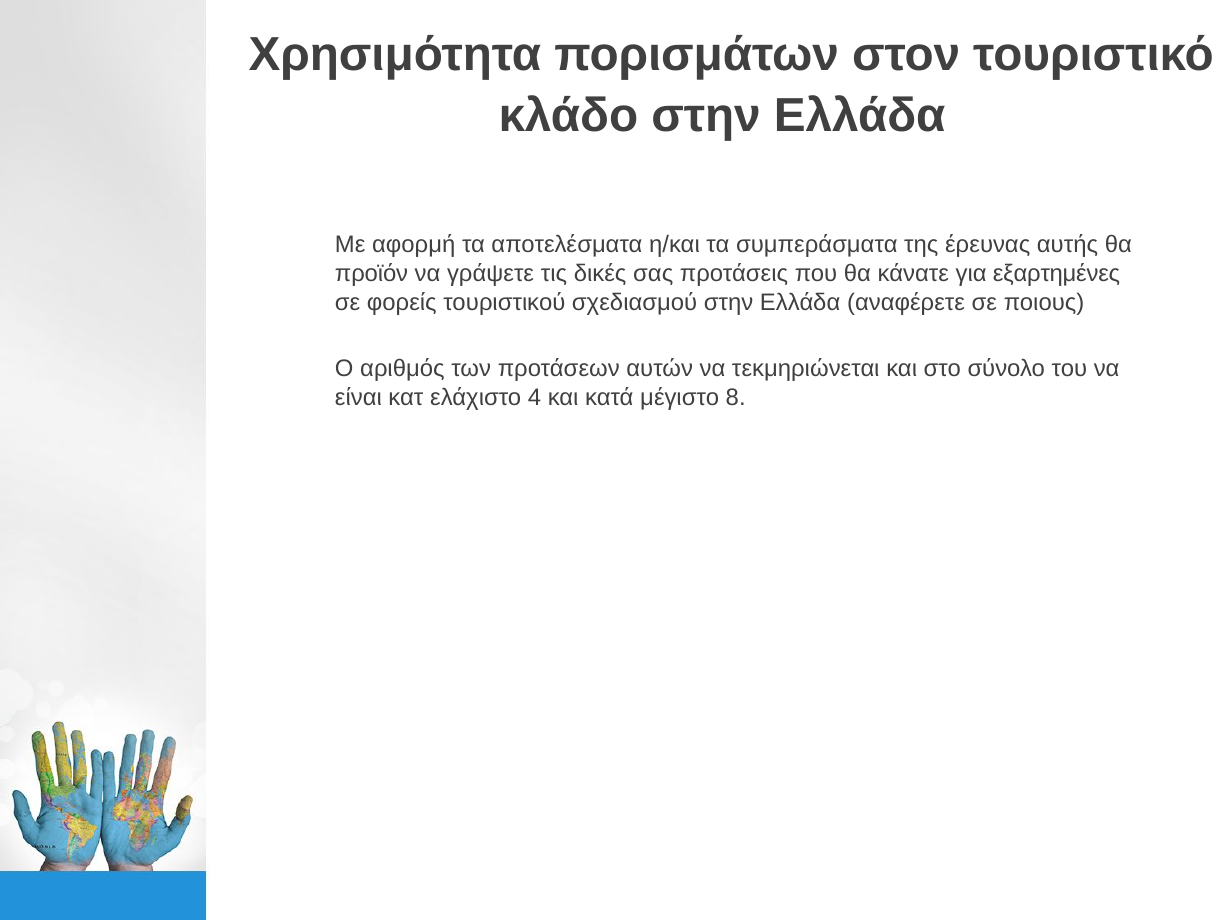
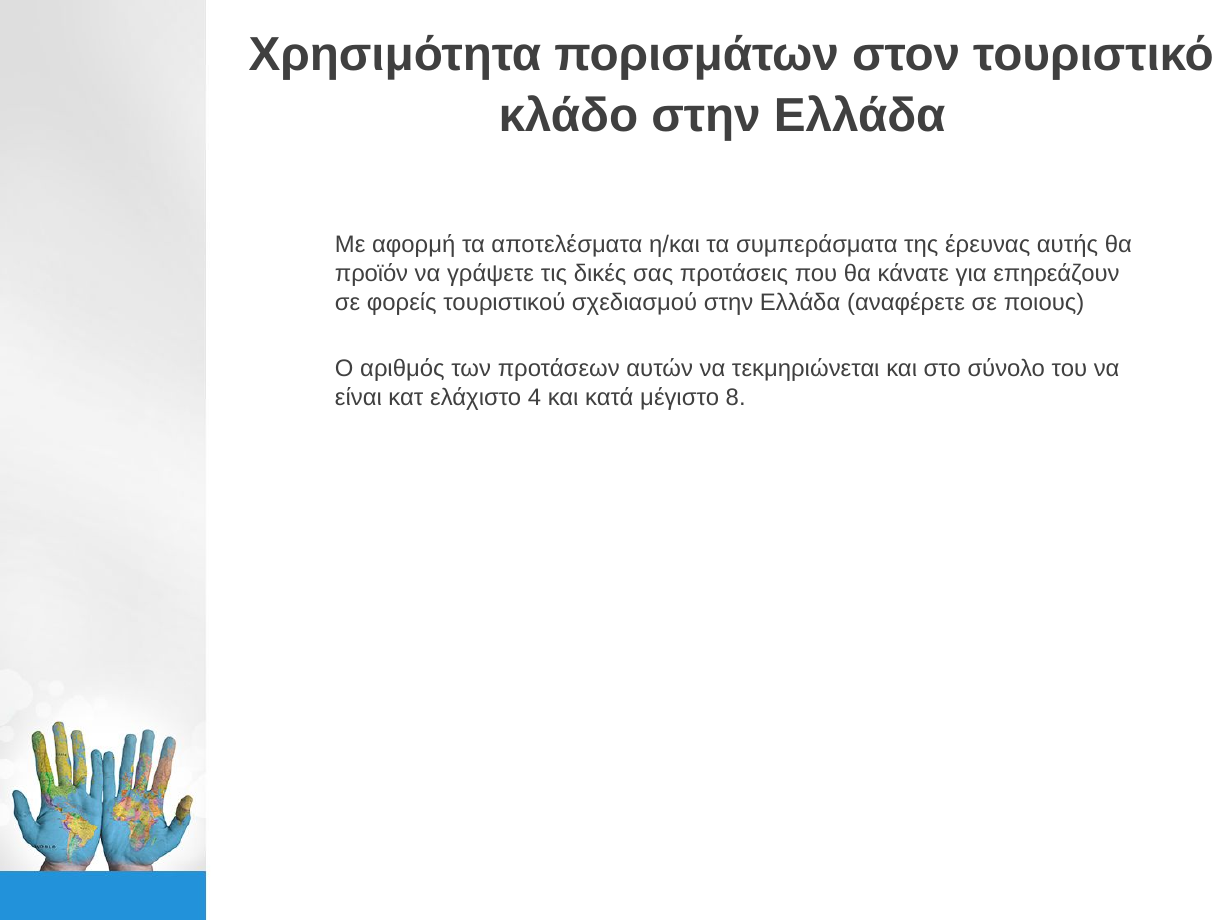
εξαρτημένες: εξαρτημένες -> επηρεάζουν
